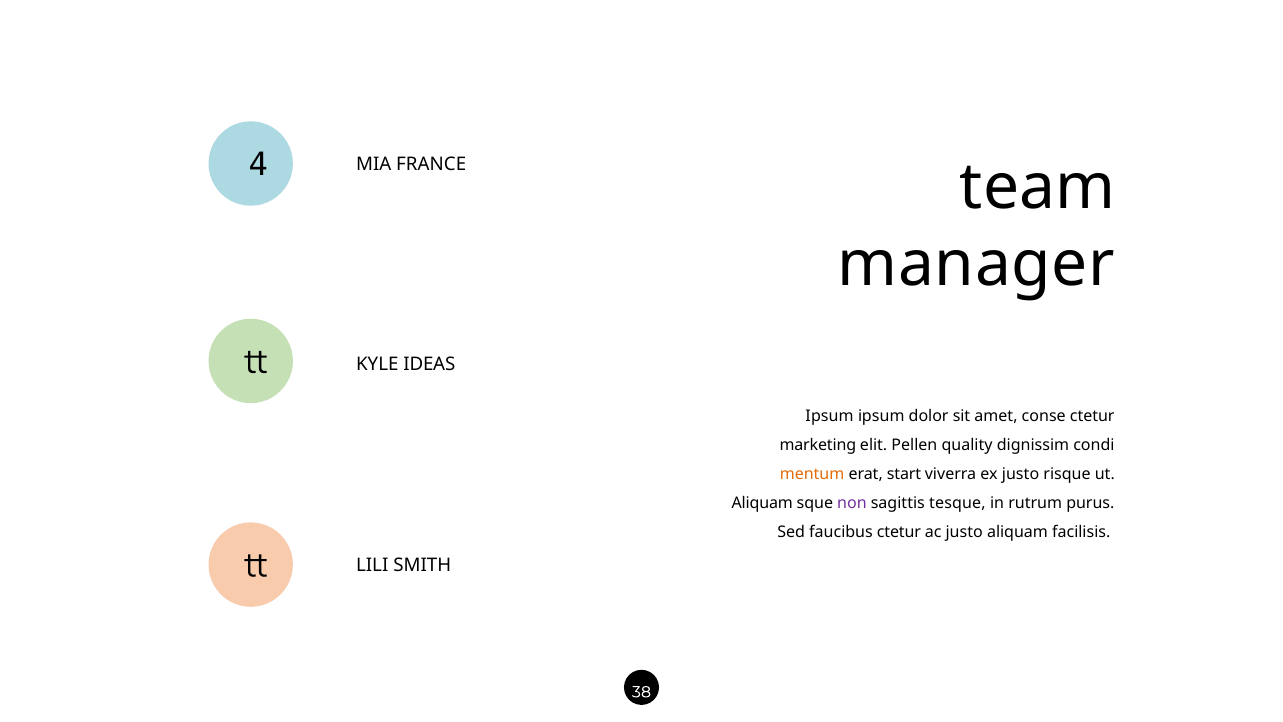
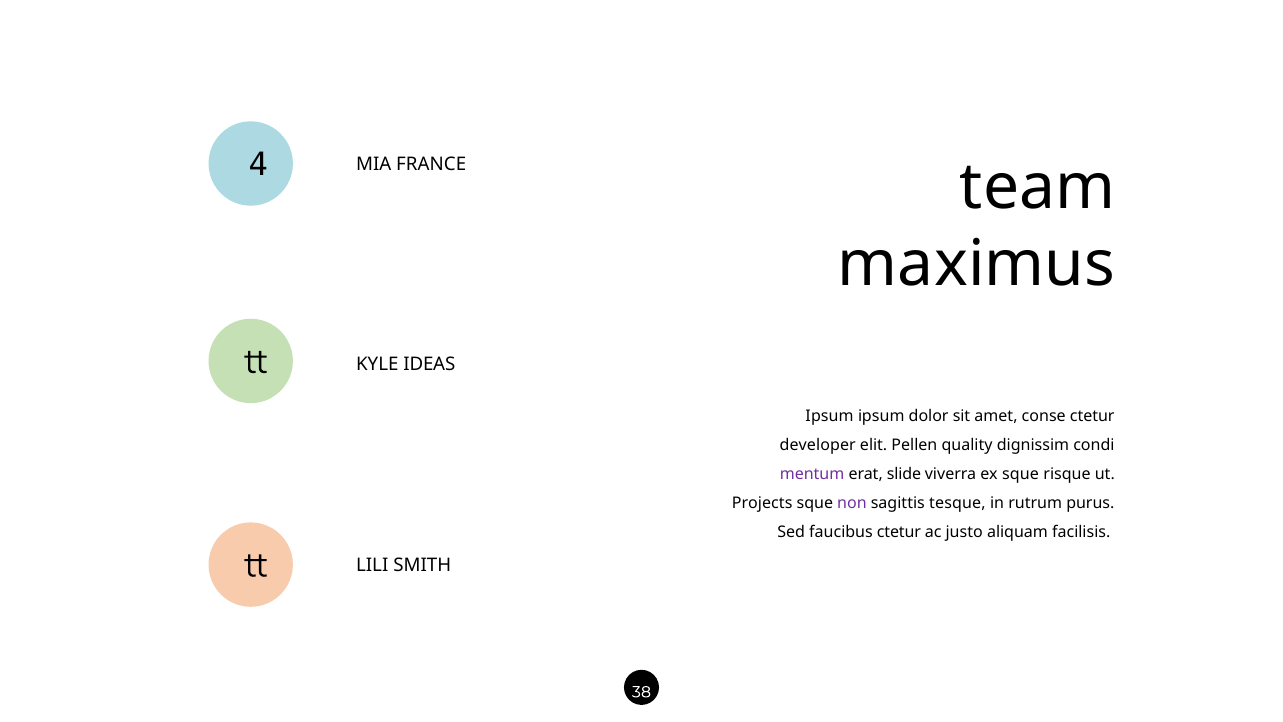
manager: manager -> maximus
marketing: marketing -> developer
mentum colour: orange -> purple
start: start -> slide
ex justo: justo -> sque
Aliquam at (762, 503): Aliquam -> Projects
